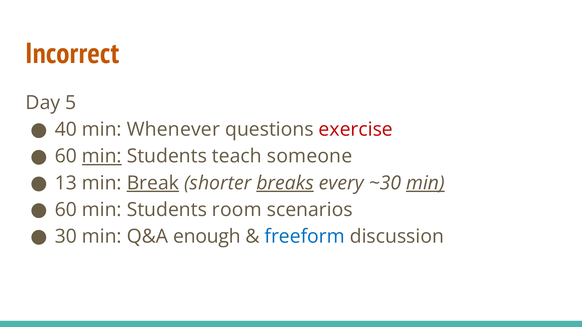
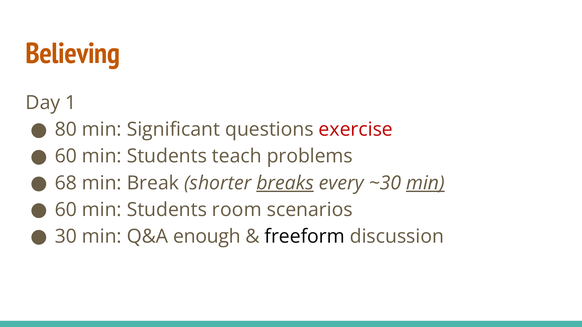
Incorrect: Incorrect -> Believing
5: 5 -> 1
40: 40 -> 80
Whenever: Whenever -> Significant
min at (102, 156) underline: present -> none
someone: someone -> problems
13: 13 -> 68
Break underline: present -> none
freeform colour: blue -> black
